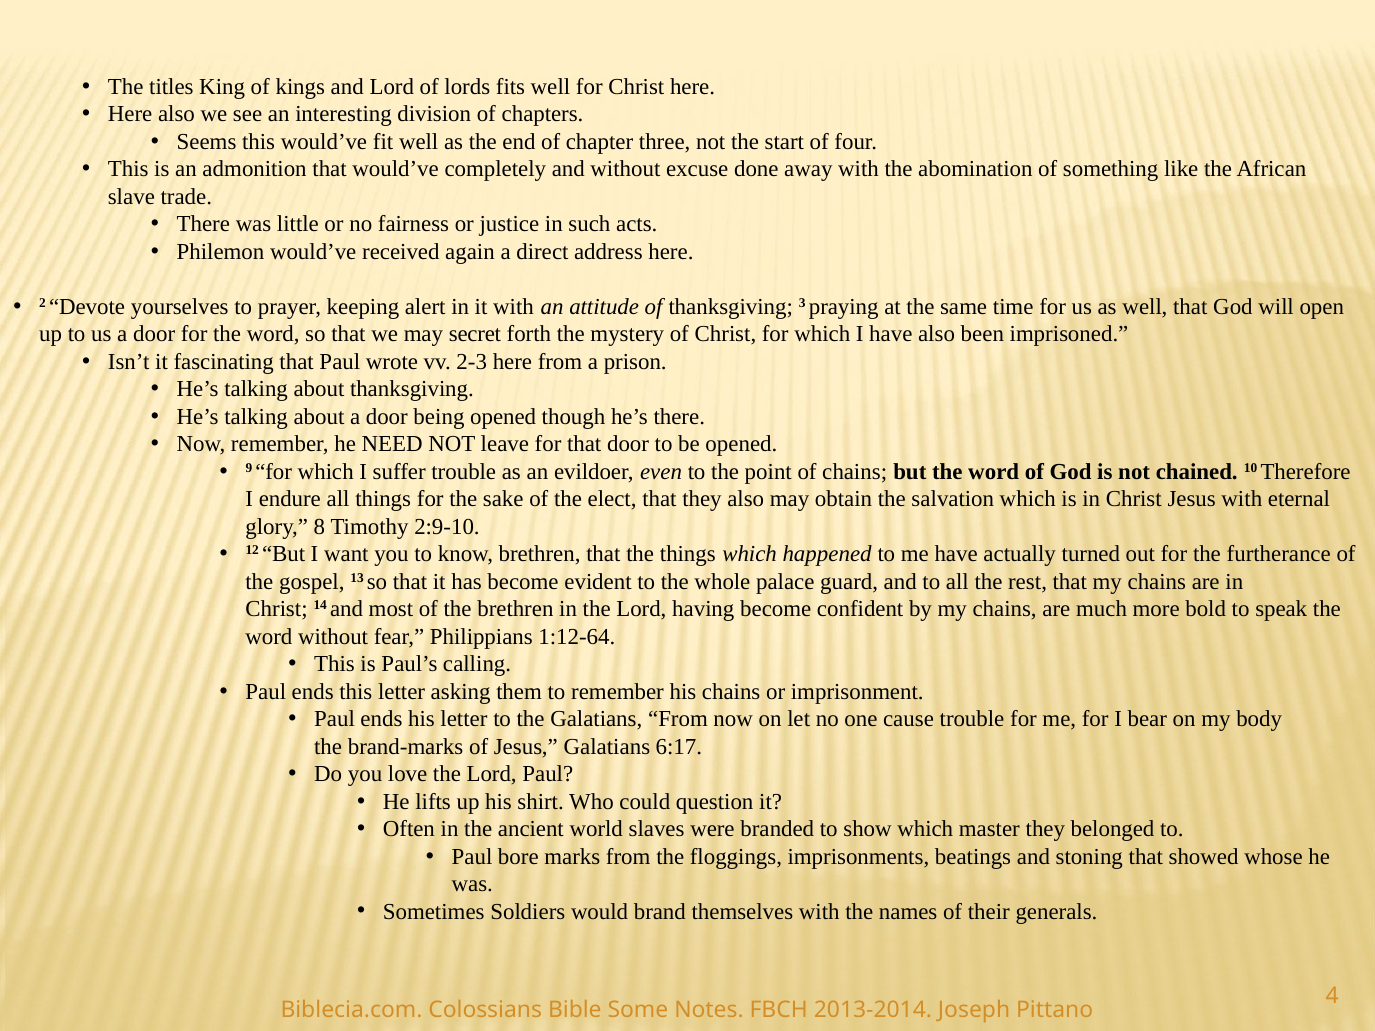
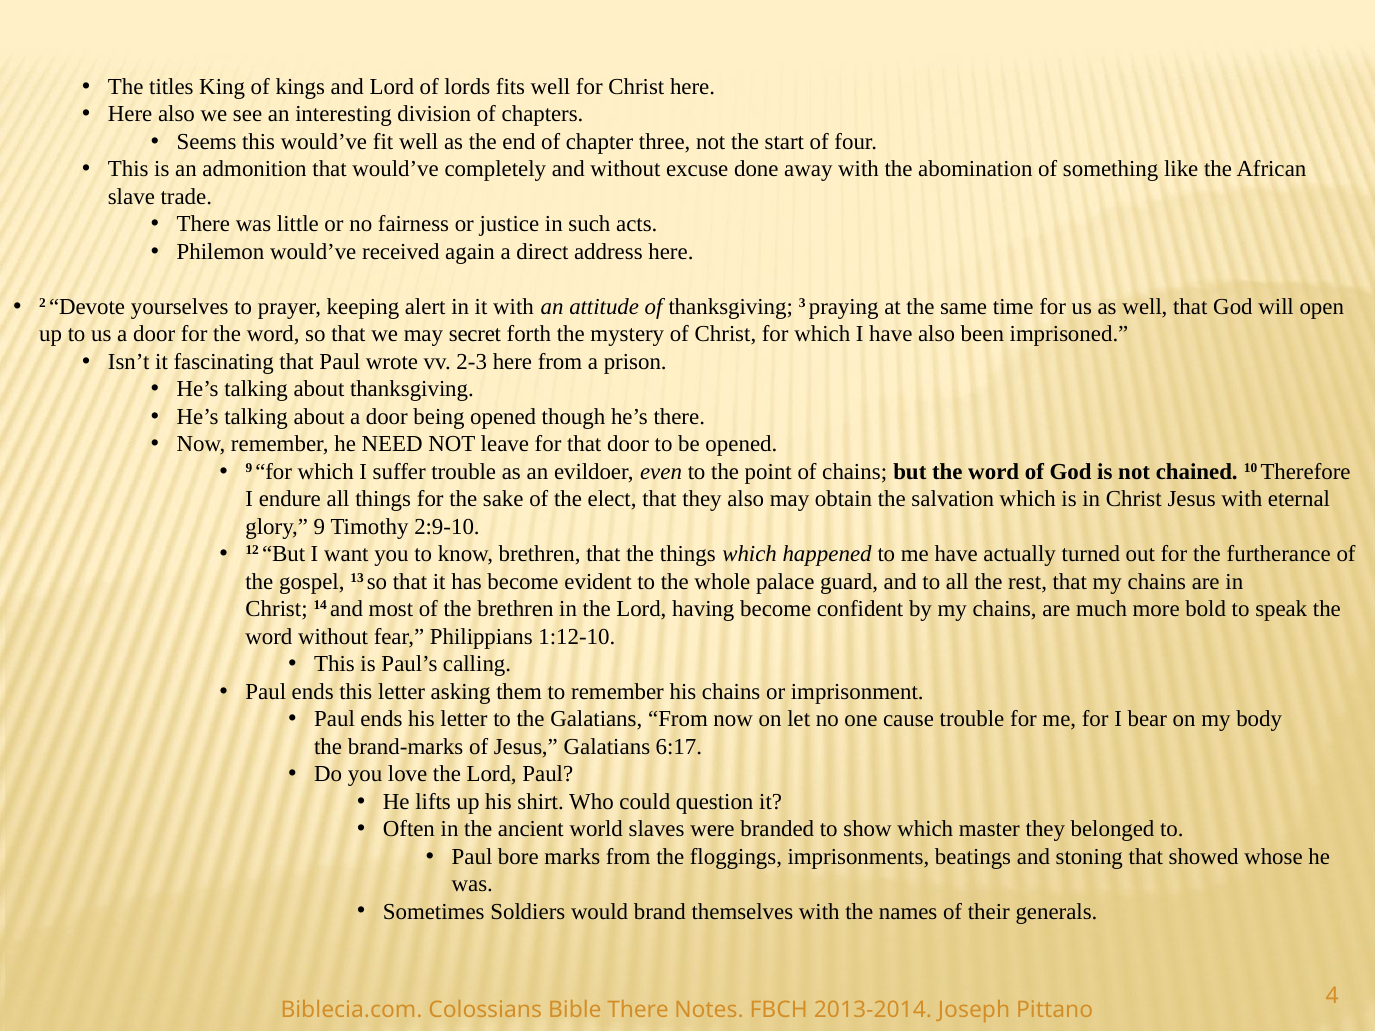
glory 8: 8 -> 9
1:12-64: 1:12-64 -> 1:12-10
Bible Some: Some -> There
